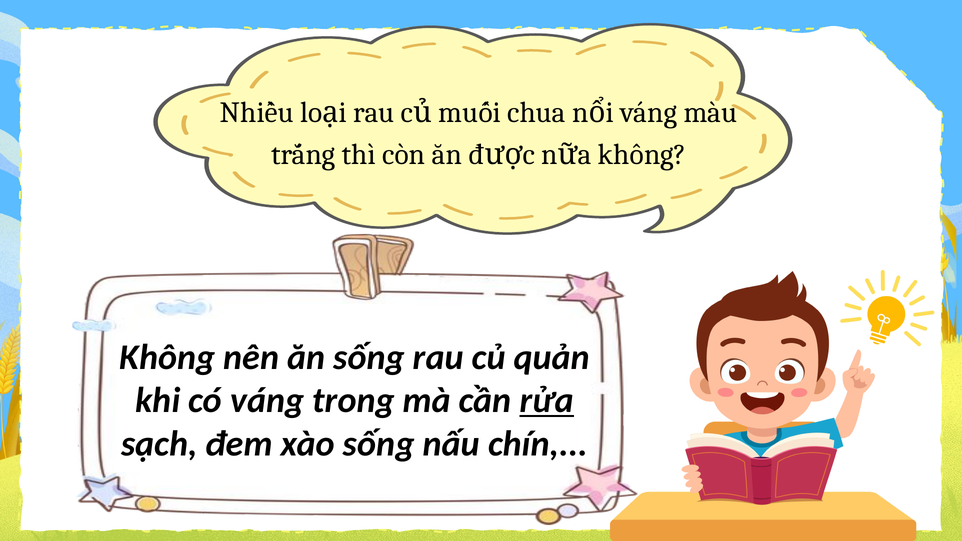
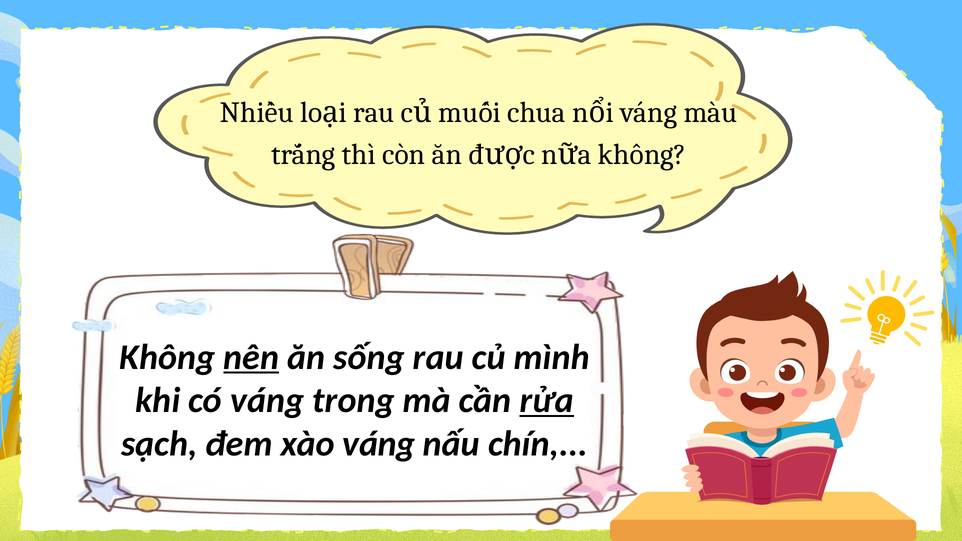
nên underline: none -> present
quản: quản -> mình
xào sống: sống -> váng
